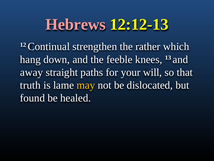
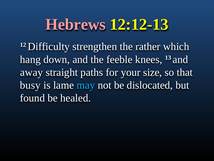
Continual: Continual -> Difficulty
will: will -> size
truth: truth -> busy
may colour: yellow -> light blue
